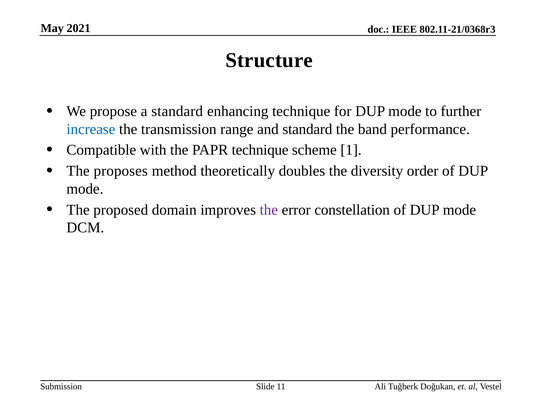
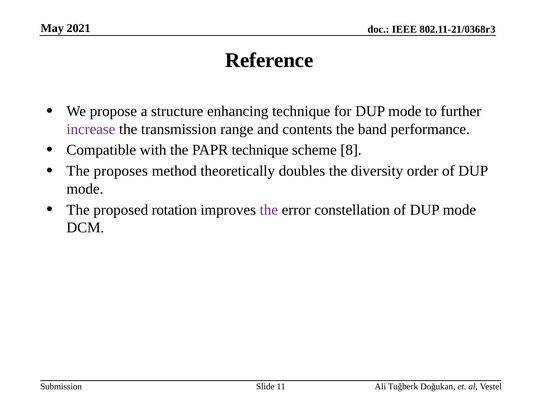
Structure: Structure -> Reference
a standard: standard -> structure
increase colour: blue -> purple
and standard: standard -> contents
1: 1 -> 8
domain: domain -> rotation
